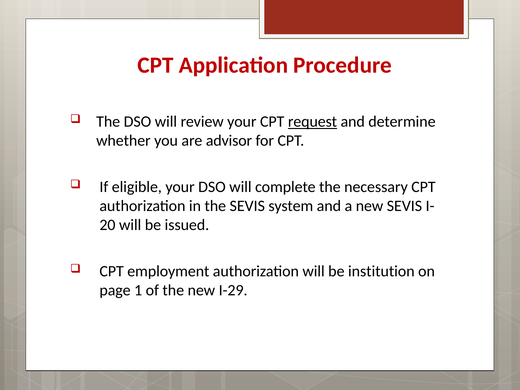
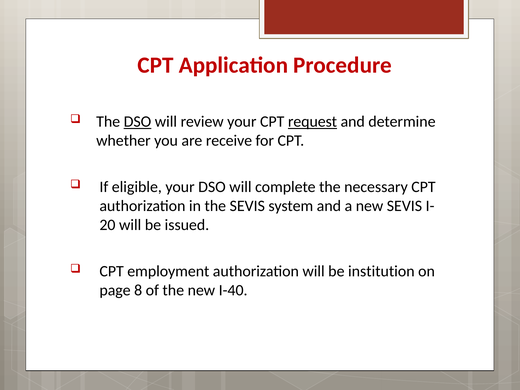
DSO at (137, 122) underline: none -> present
advisor: advisor -> receive
1: 1 -> 8
I-29: I-29 -> I-40
